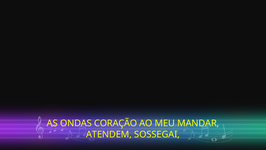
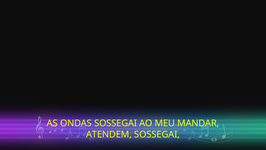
ONDAS CORAÇÃO: CORAÇÃO -> SOSSEGAI
